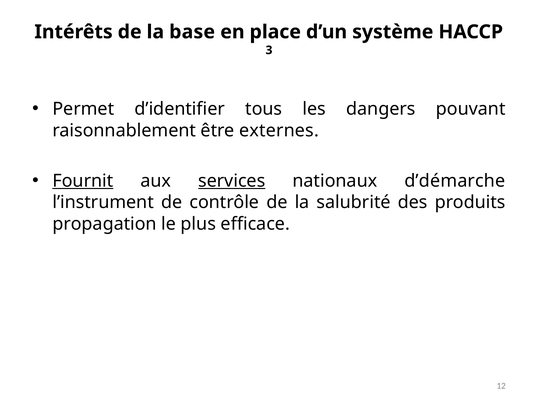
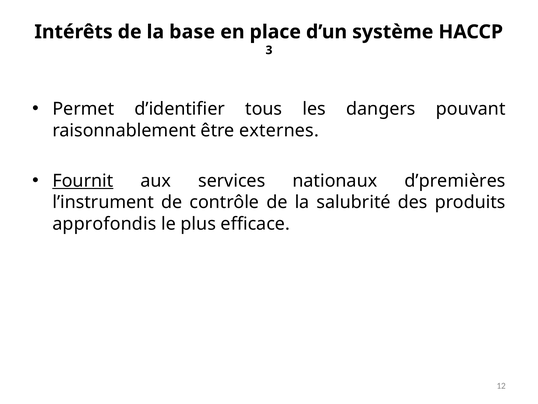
services underline: present -> none
d’démarche: d’démarche -> d’premières
propagation: propagation -> approfondis
